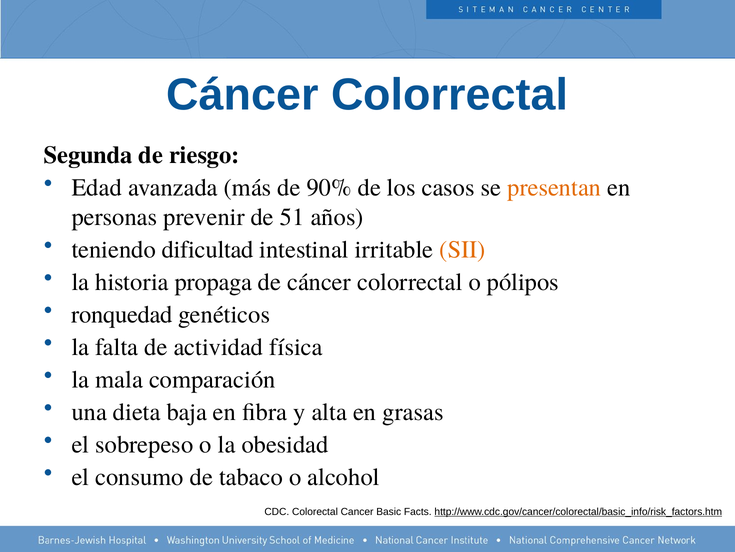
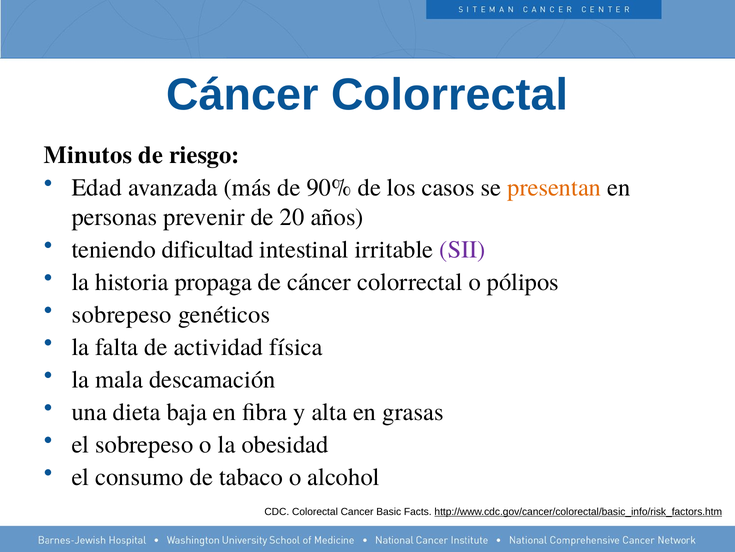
Segunda: Segunda -> Minutos
51: 51 -> 20
SII colour: orange -> purple
ronquedad at (122, 314): ronquedad -> sobrepeso
comparación: comparación -> descamación
